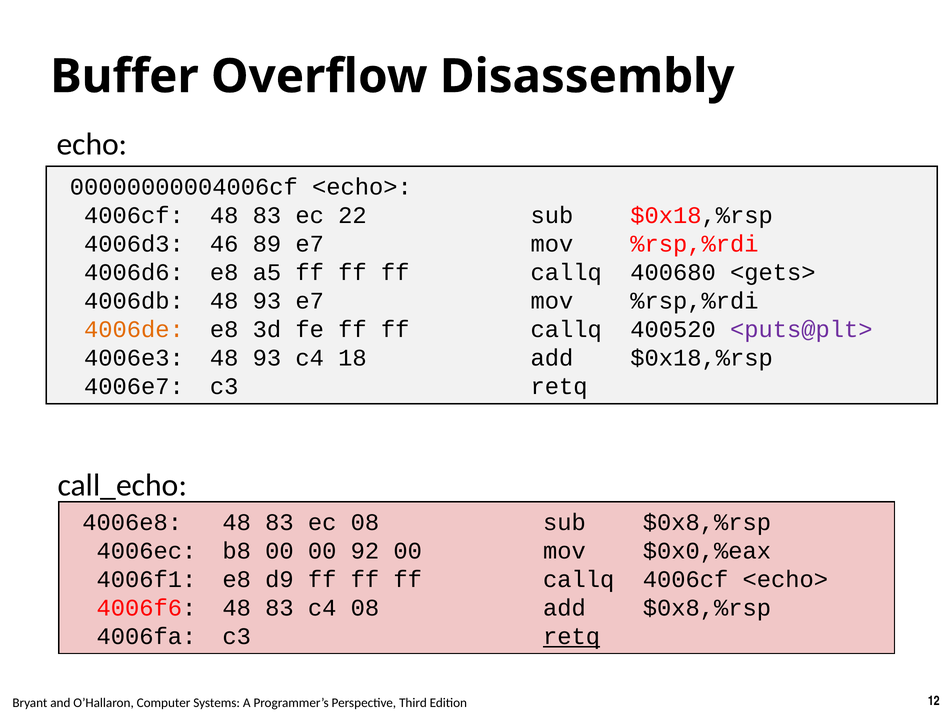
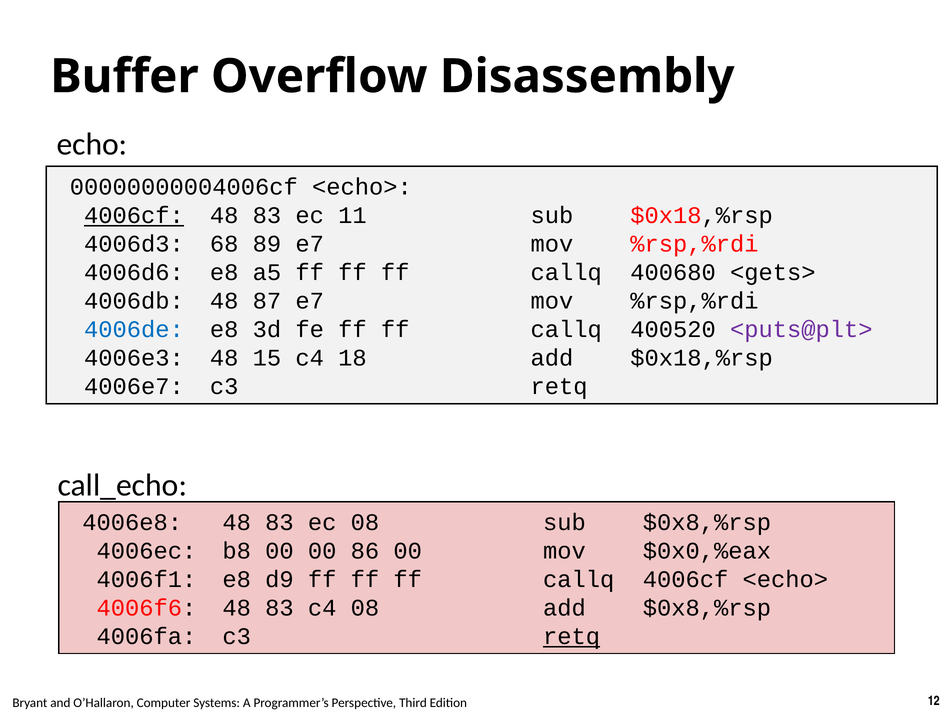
4006cf at (134, 215) underline: none -> present
22: 22 -> 11
46: 46 -> 68
4006db 48 93: 93 -> 87
4006de colour: orange -> blue
4006e3 48 93: 93 -> 15
92: 92 -> 86
